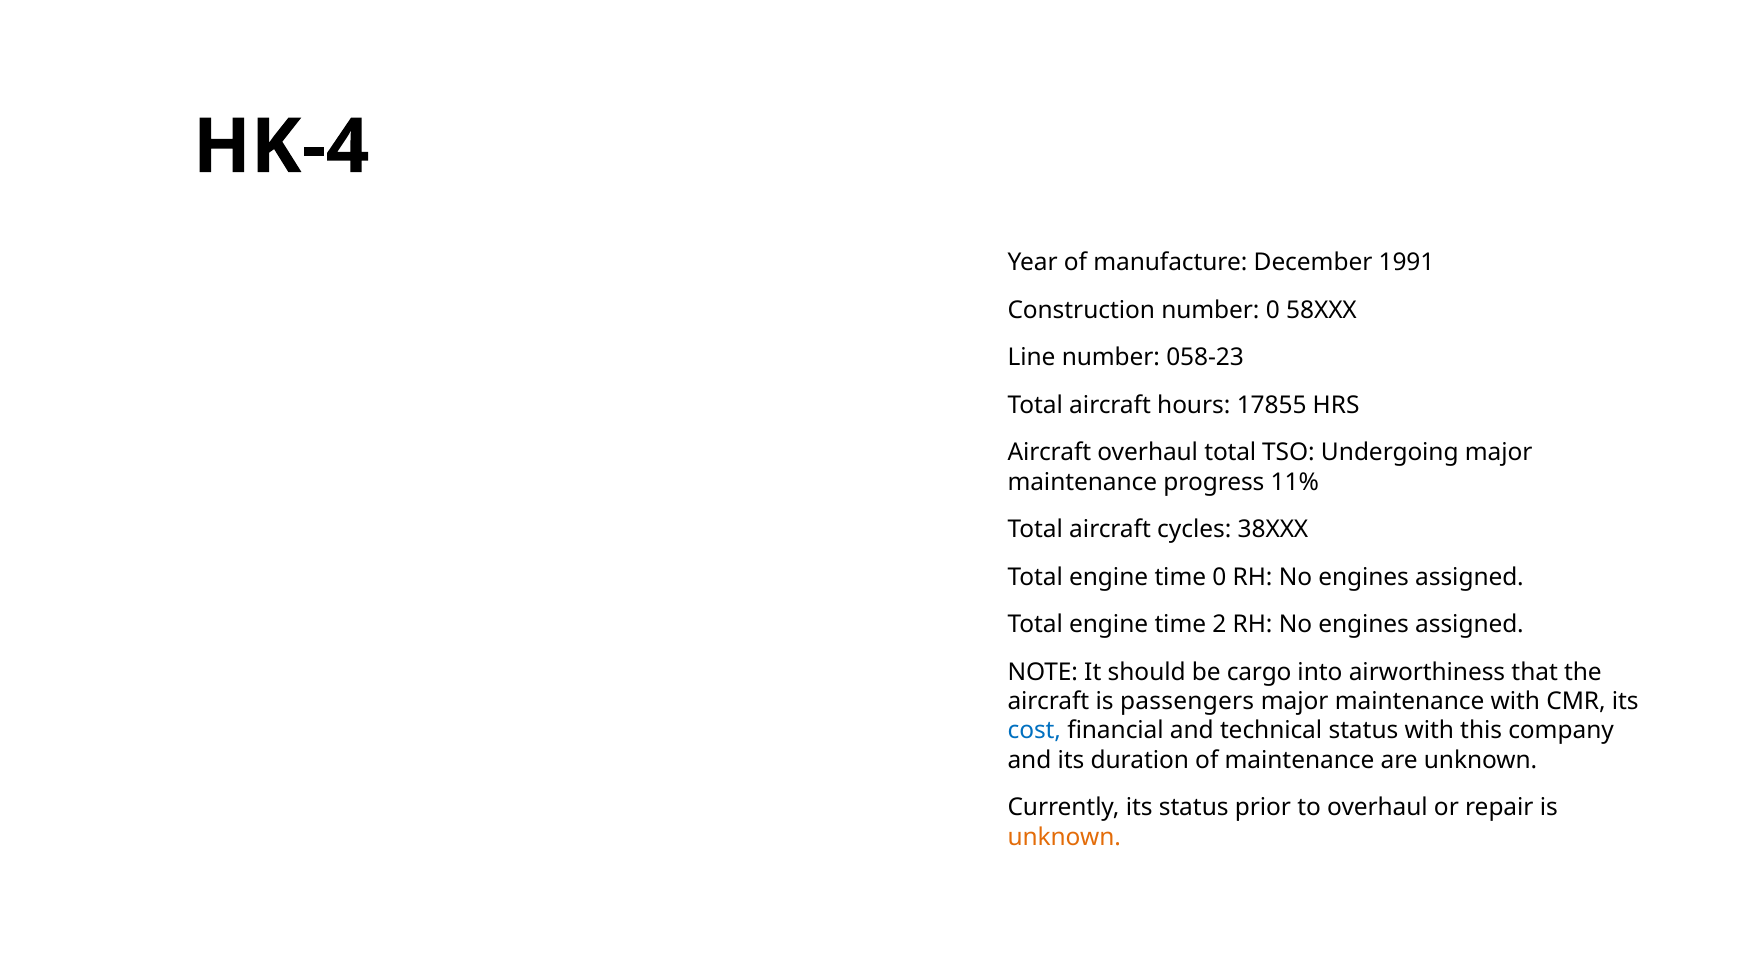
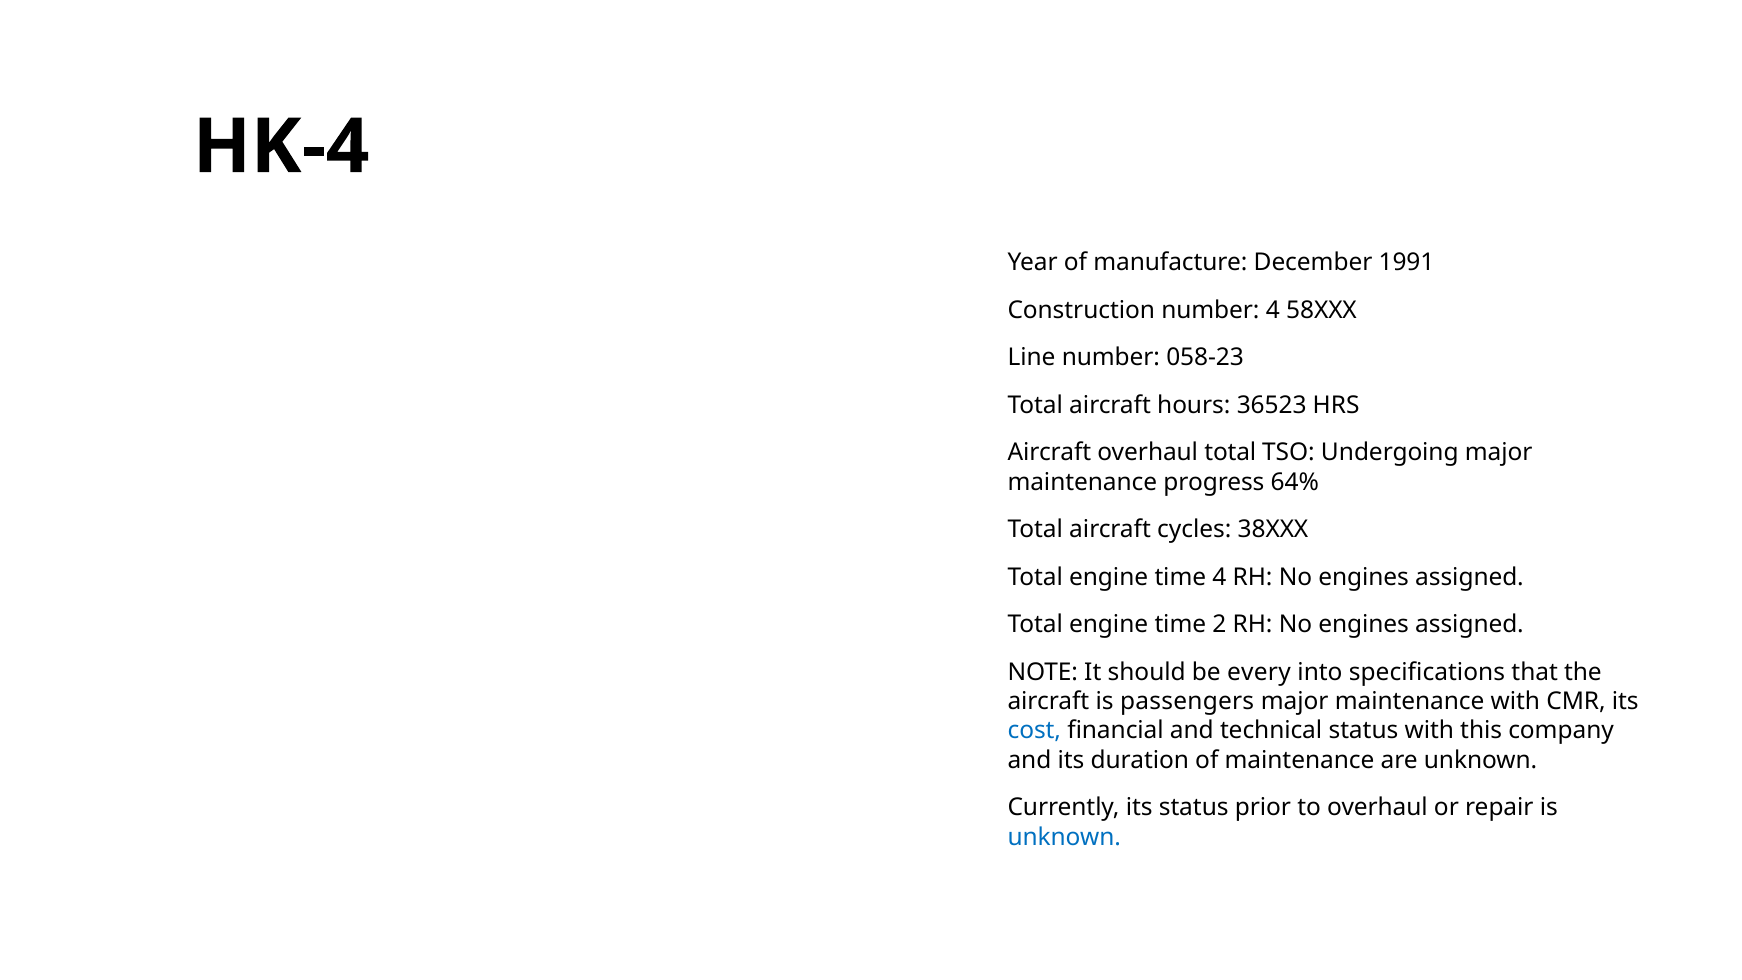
number 0: 0 -> 4
17855: 17855 -> 36523
11%: 11% -> 64%
time 0: 0 -> 4
cargo: cargo -> every
airworthiness: airworthiness -> specifications
unknown at (1064, 837) colour: orange -> blue
